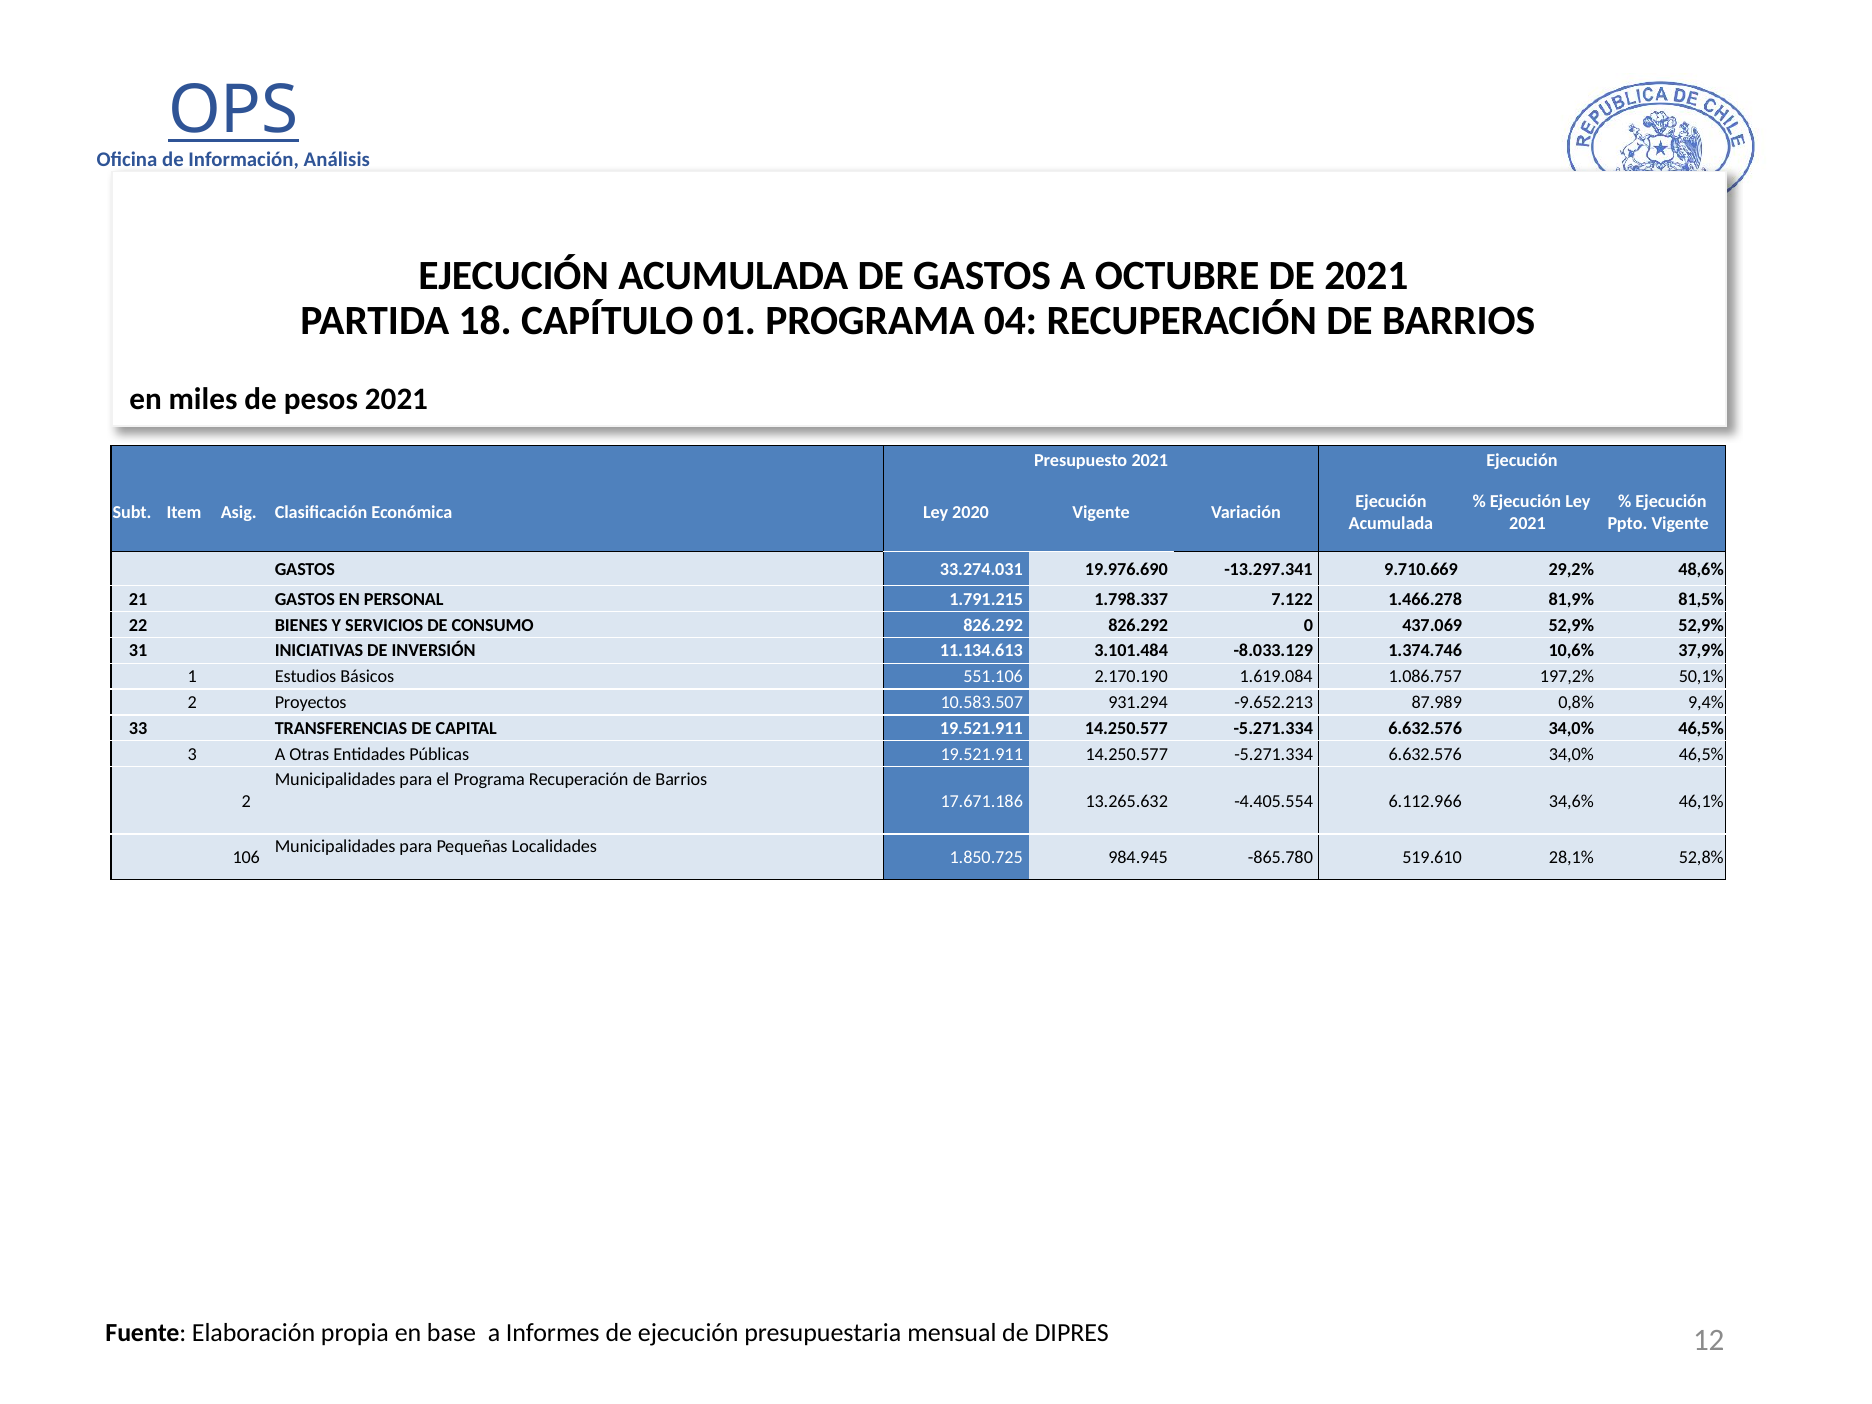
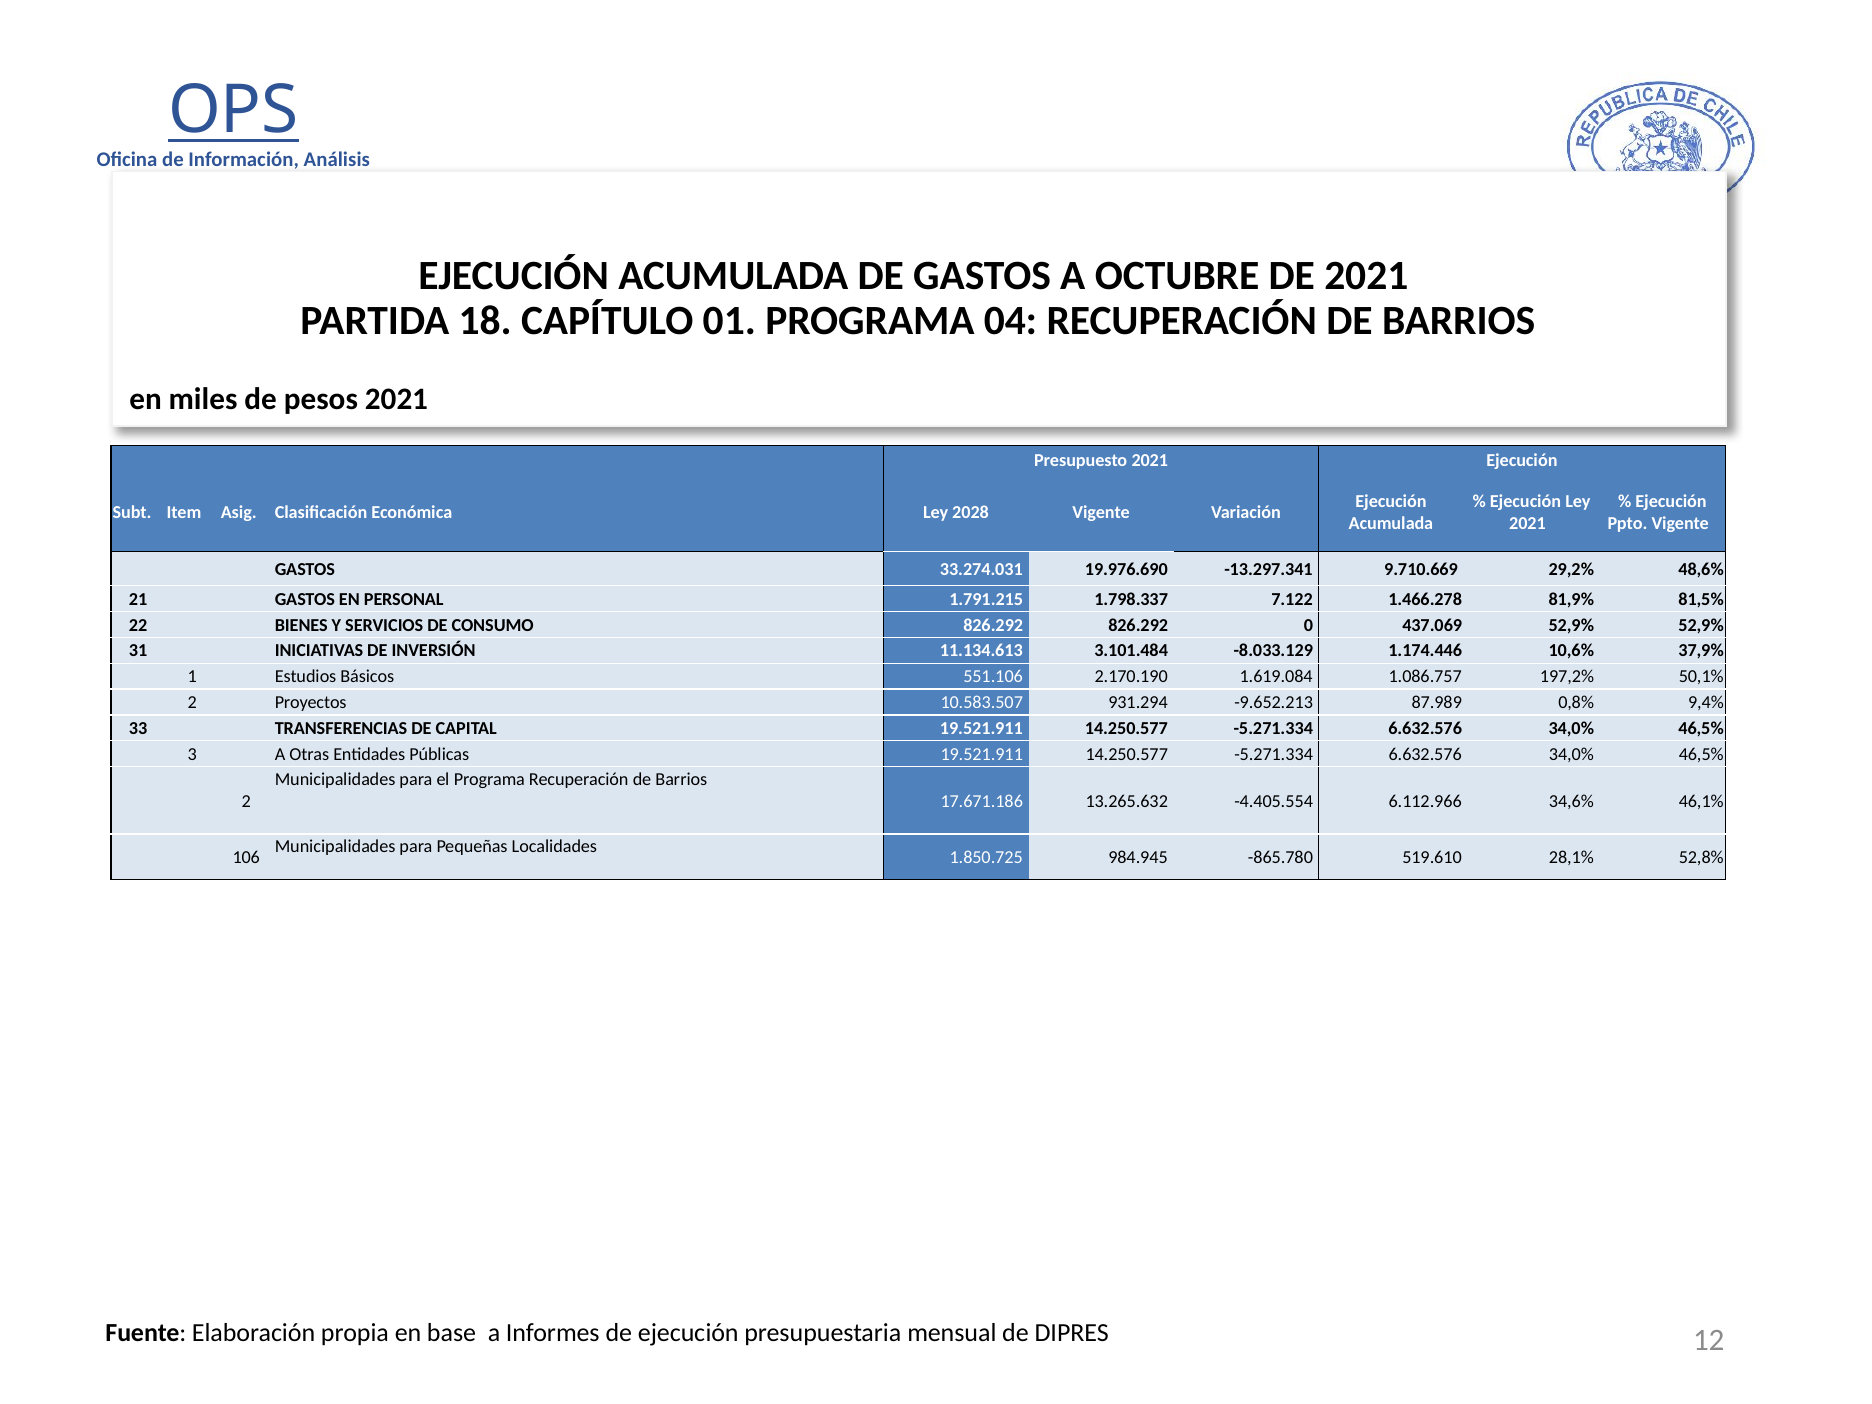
2020: 2020 -> 2028
1.374.746: 1.374.746 -> 1.174.446
